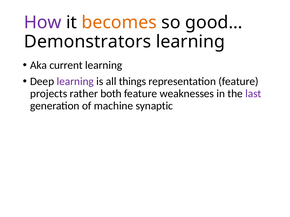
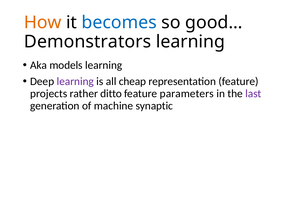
How colour: purple -> orange
becomes colour: orange -> blue
current: current -> models
things: things -> cheap
both: both -> ditto
weaknesses: weaknesses -> parameters
